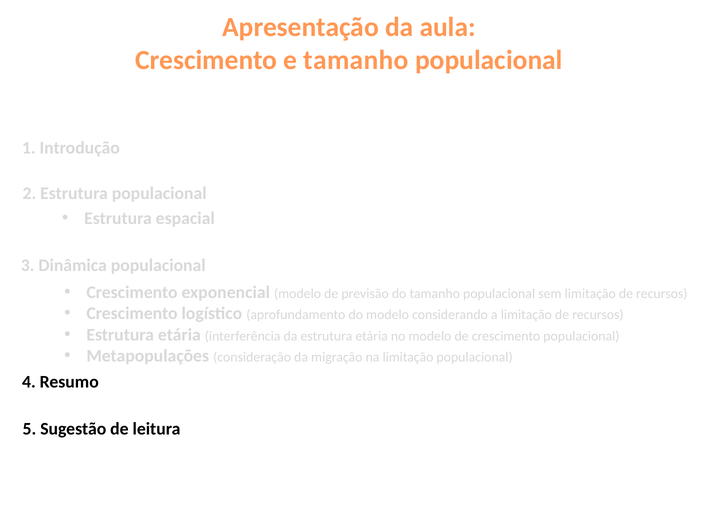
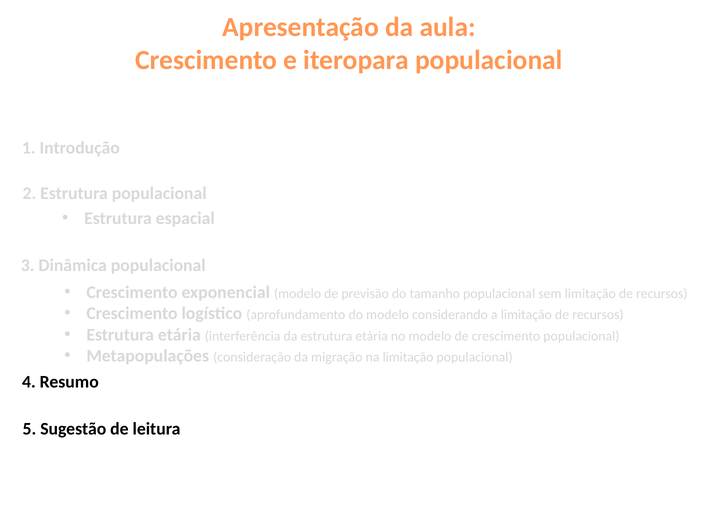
e tamanho: tamanho -> iteropara
